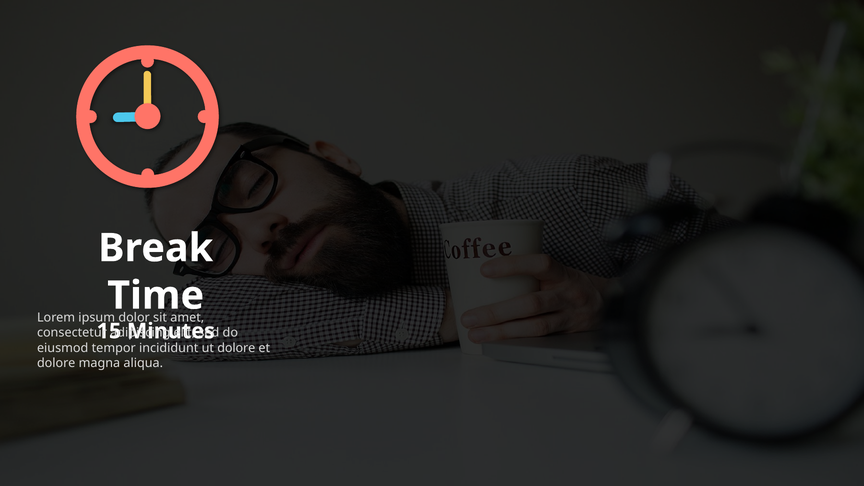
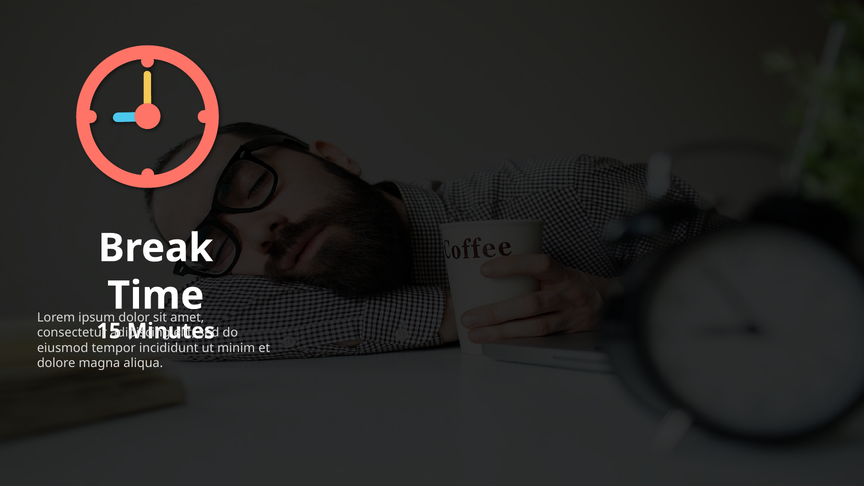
dolore at (236, 348): dolore -> minim
